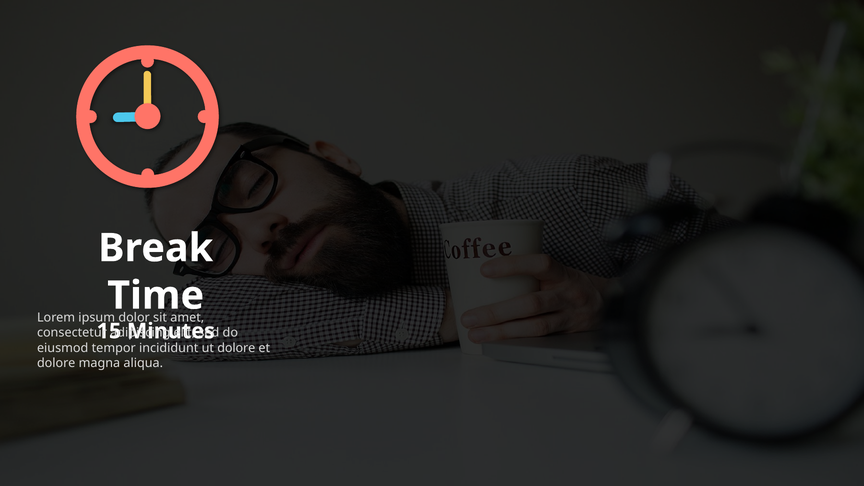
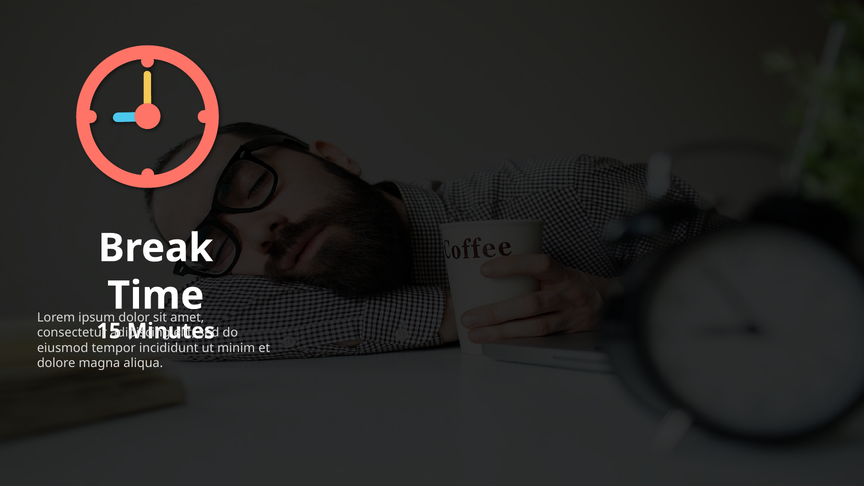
dolore at (236, 348): dolore -> minim
